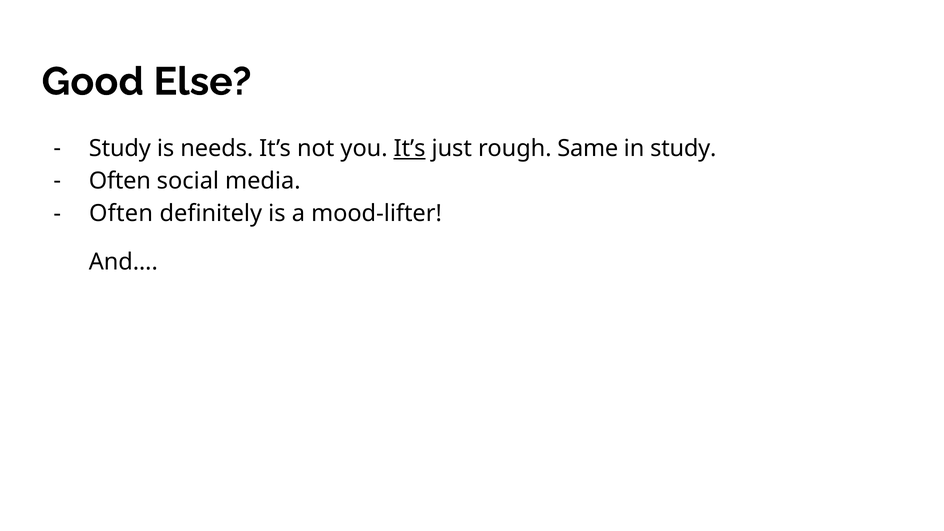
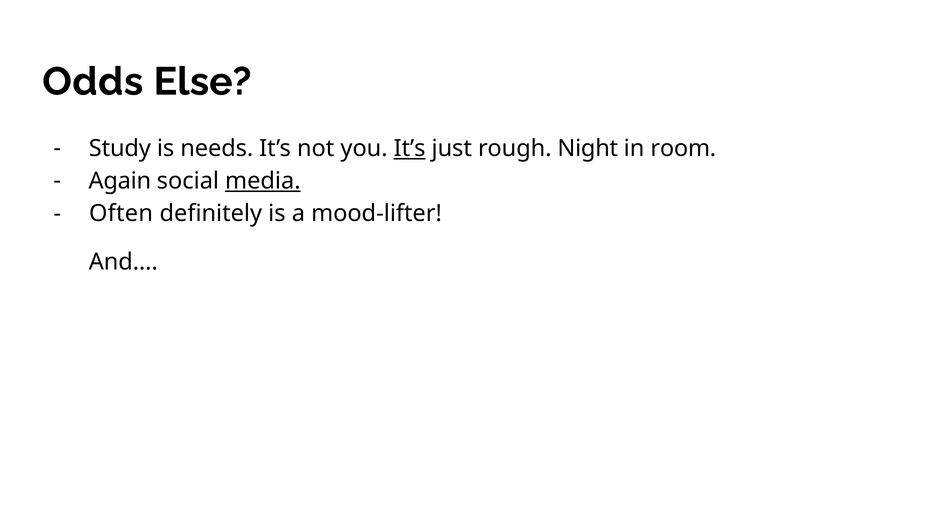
Good: Good -> Odds
Same: Same -> Night
in study: study -> room
Often at (120, 181): Often -> Again
media underline: none -> present
